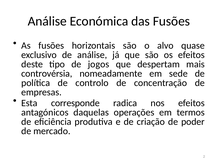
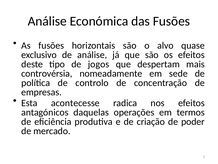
corresponde: corresponde -> acontecesse
